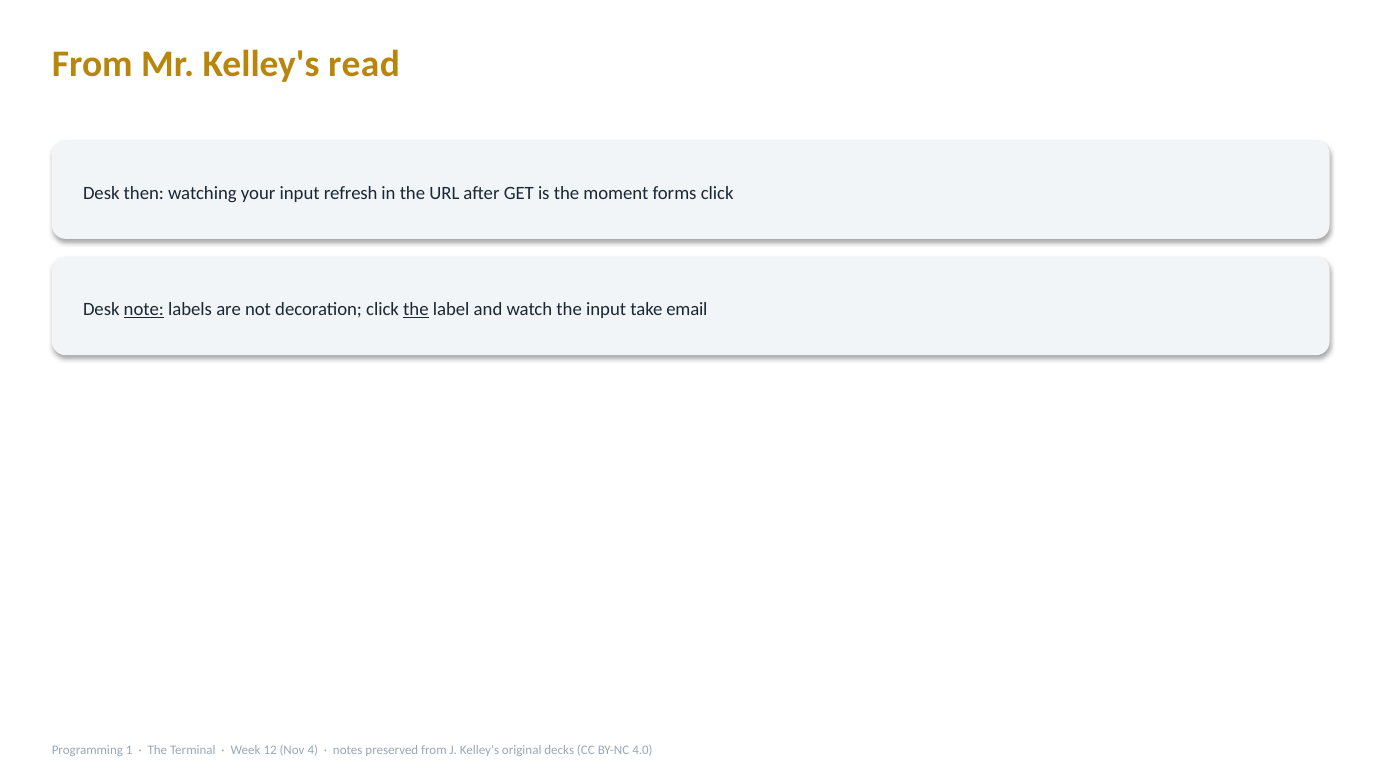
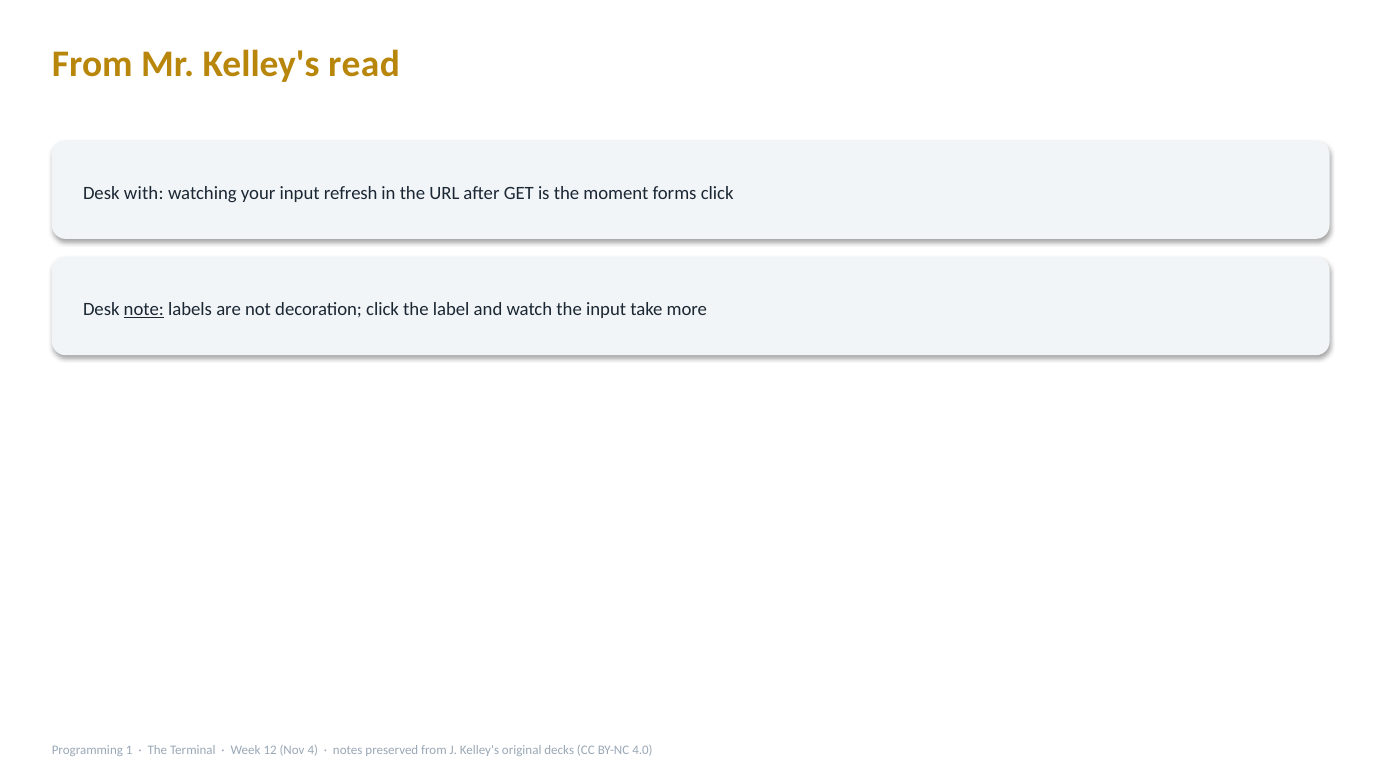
then: then -> with
the at (416, 309) underline: present -> none
email: email -> more
